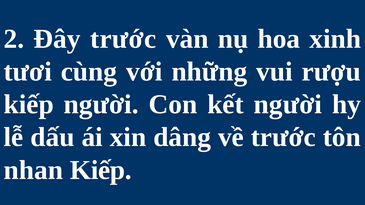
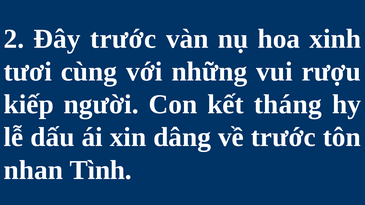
kết người: người -> tháng
nhan Kiếp: Kiếp -> Tình
